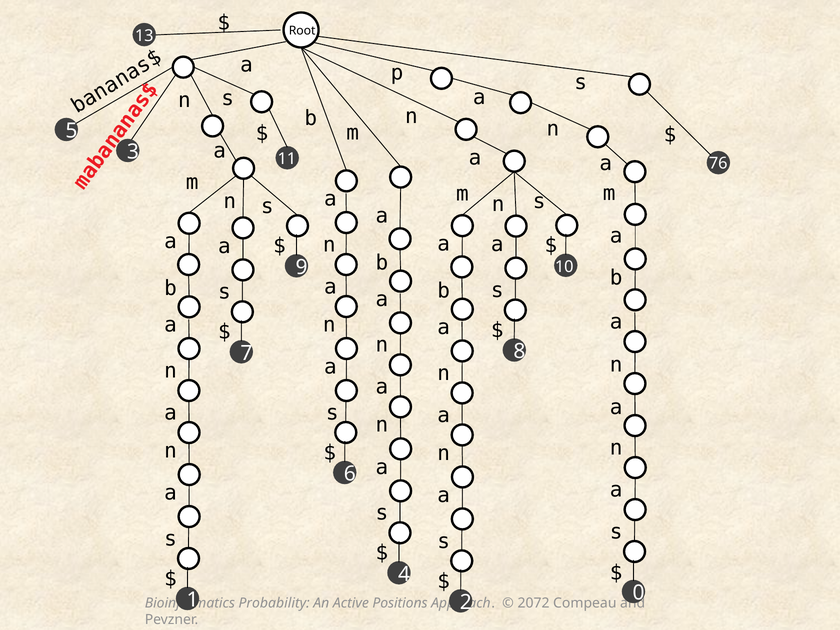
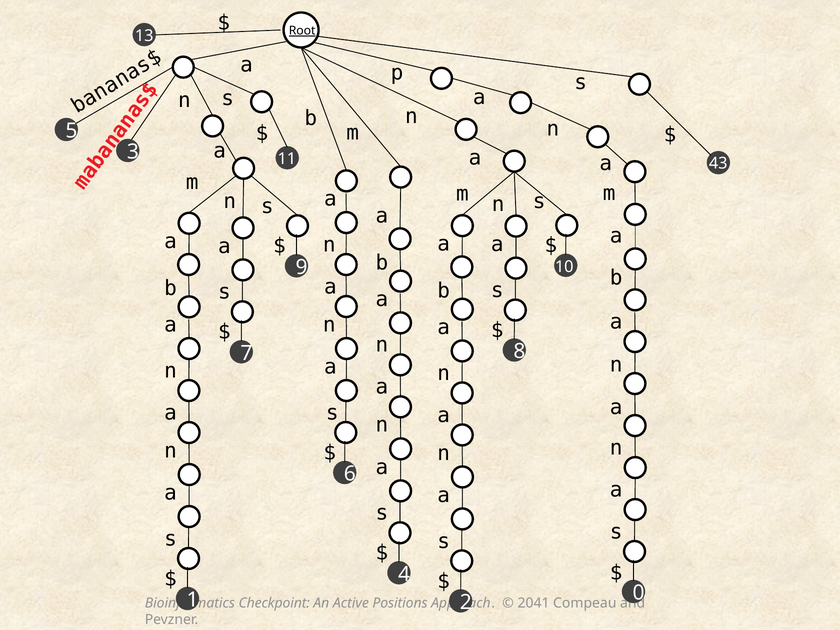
Root underline: none -> present
76: 76 -> 43
Probability: Probability -> Checkpoint
2072: 2072 -> 2041
